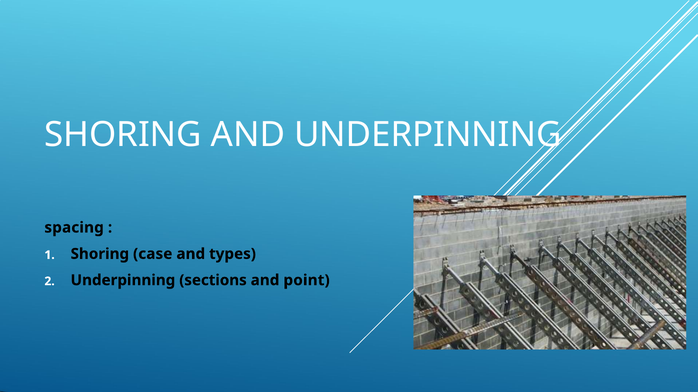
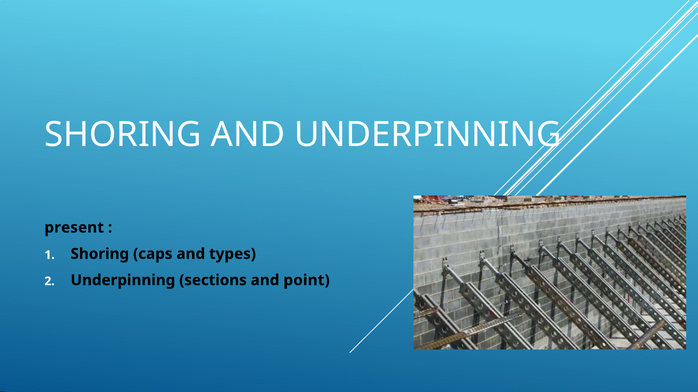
spacing: spacing -> present
case: case -> caps
